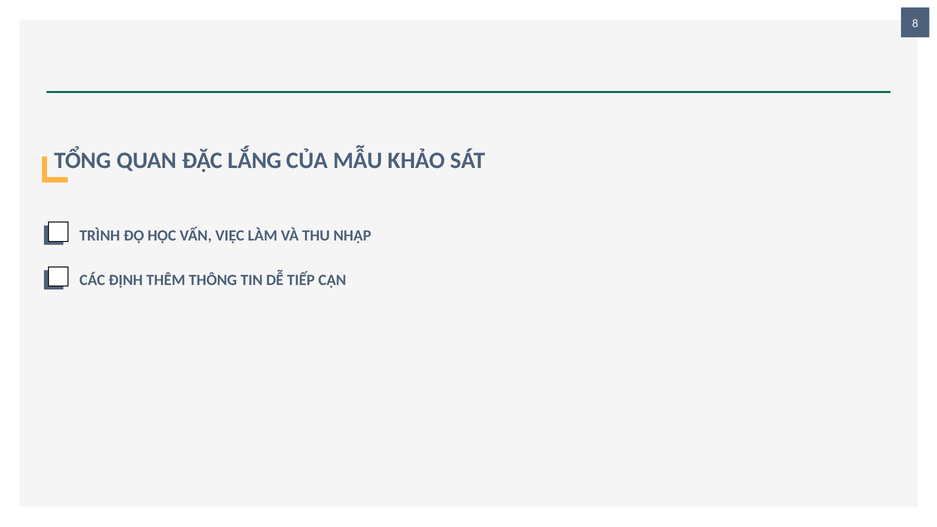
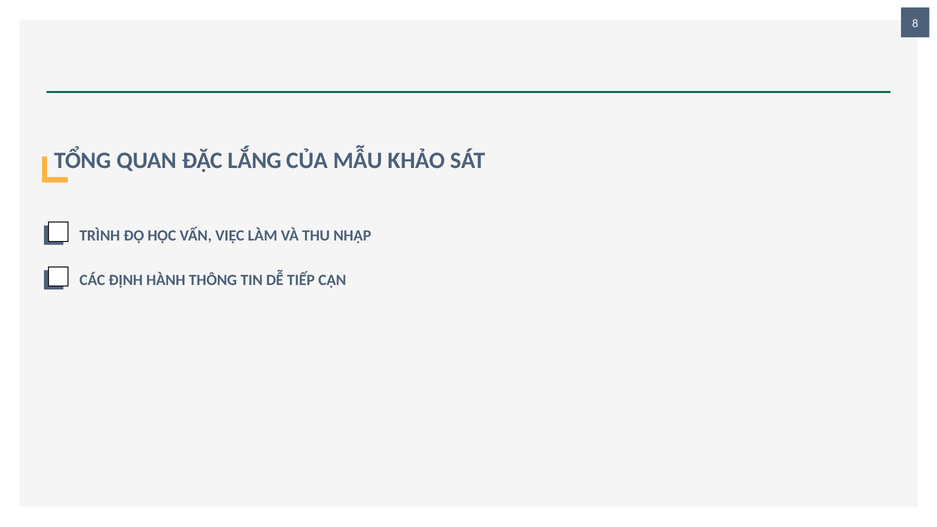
THÊM: THÊM -> HÀNH
